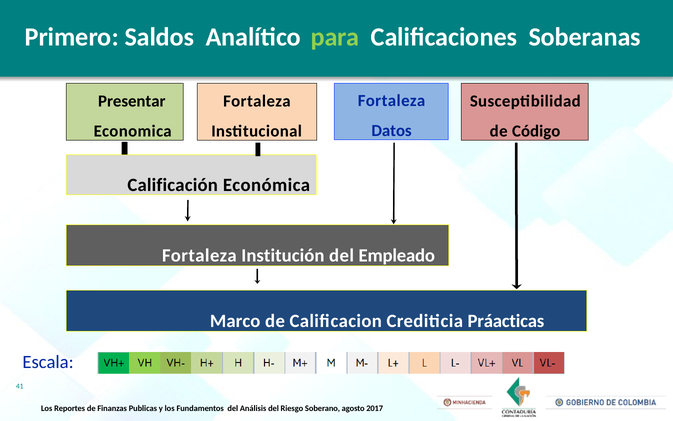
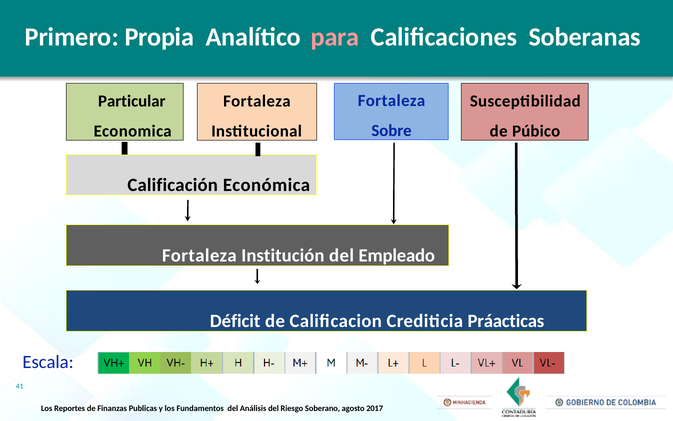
Saldos: Saldos -> Propia
para colour: light green -> pink
Presentar: Presentar -> Particular
Datos: Datos -> Sobre
Código: Código -> Púbico
Marco: Marco -> Déficit
